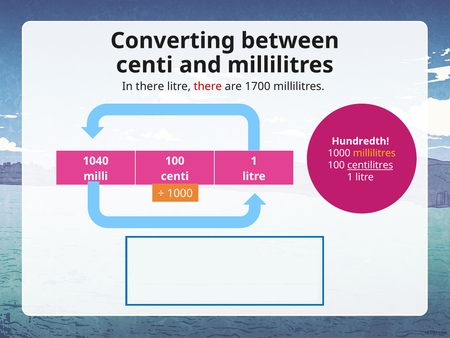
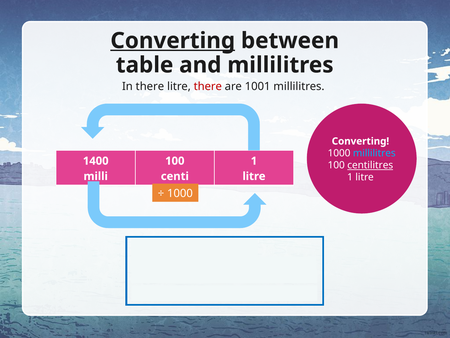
Converting at (173, 41) underline: none -> present
centi at (144, 65): centi -> table
1700: 1700 -> 1001
Hundredth at (360, 141): Hundredth -> Converting
millilitres at (374, 153) colour: yellow -> light blue
1040: 1040 -> 1400
